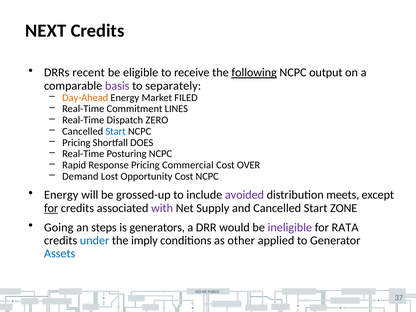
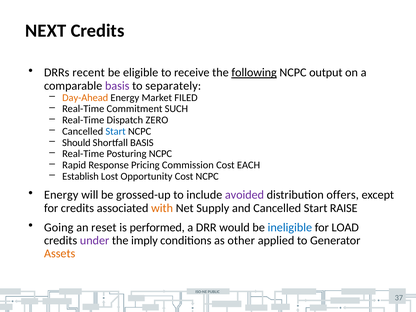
LINES: LINES -> SUCH
Pricing at (76, 143): Pricing -> Should
Shortfall DOES: DOES -> BASIS
Commercial: Commercial -> Commission
OVER: OVER -> EACH
Demand: Demand -> Establish
meets: meets -> offers
for at (51, 208) underline: present -> none
with colour: purple -> orange
ZONE: ZONE -> RAISE
steps: steps -> reset
generators: generators -> performed
ineligible colour: purple -> blue
RATA: RATA -> LOAD
under colour: blue -> purple
Assets colour: blue -> orange
